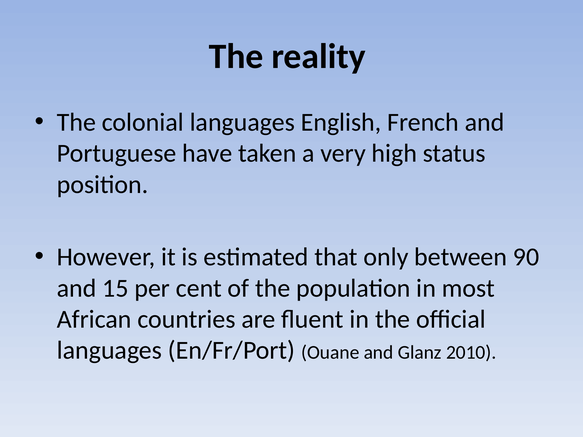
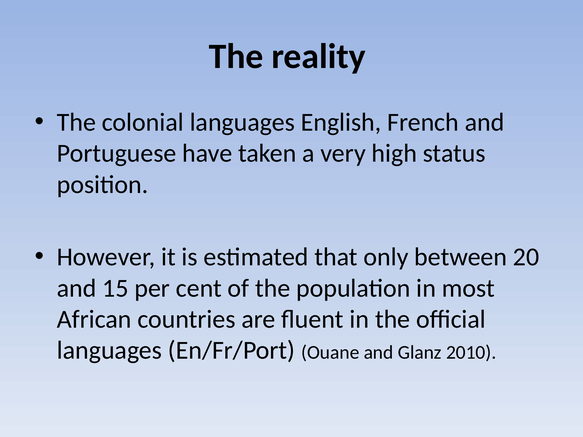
90: 90 -> 20
